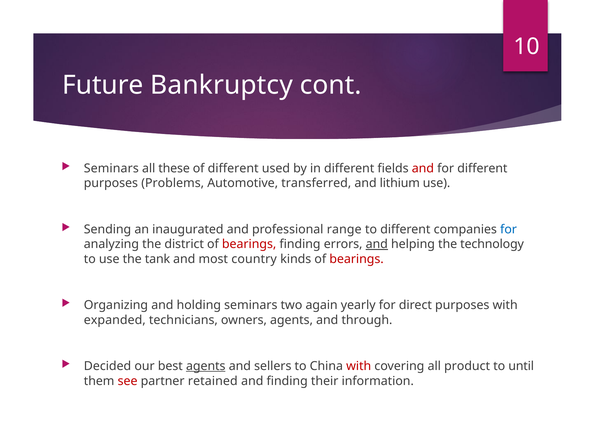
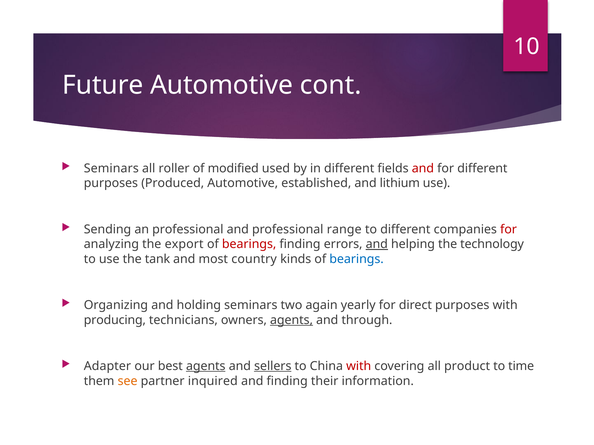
Future Bankruptcy: Bankruptcy -> Automotive
these: these -> roller
of different: different -> modified
Problems: Problems -> Produced
transferred: transferred -> established
an inaugurated: inaugurated -> professional
for at (509, 230) colour: blue -> red
district: district -> export
bearings at (357, 259) colour: red -> blue
expanded: expanded -> producing
agents at (291, 320) underline: none -> present
Decided: Decided -> Adapter
sellers underline: none -> present
until: until -> time
see colour: red -> orange
retained: retained -> inquired
